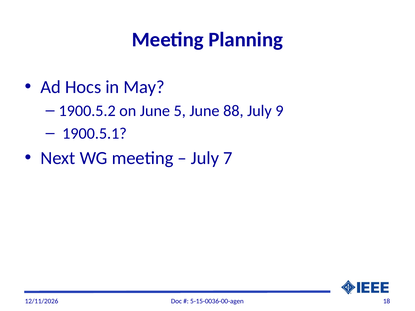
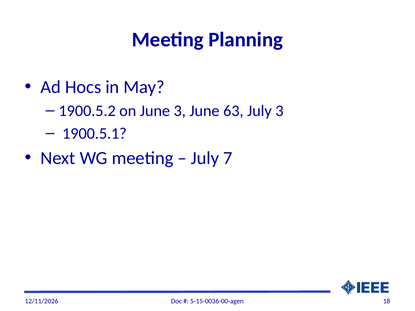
June 5: 5 -> 3
88: 88 -> 63
July 9: 9 -> 3
